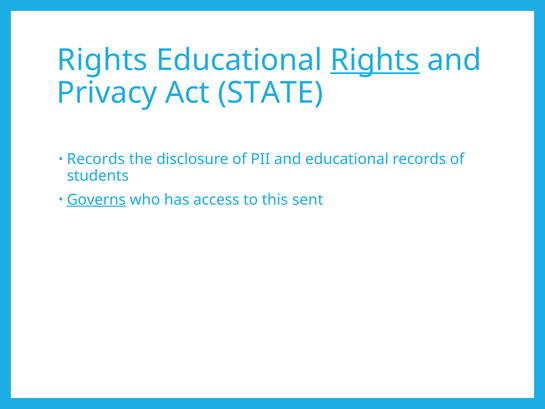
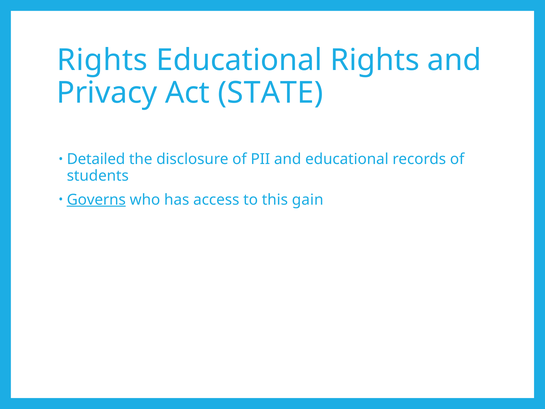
Rights at (375, 60) underline: present -> none
Records at (96, 159): Records -> Detailed
sent: sent -> gain
